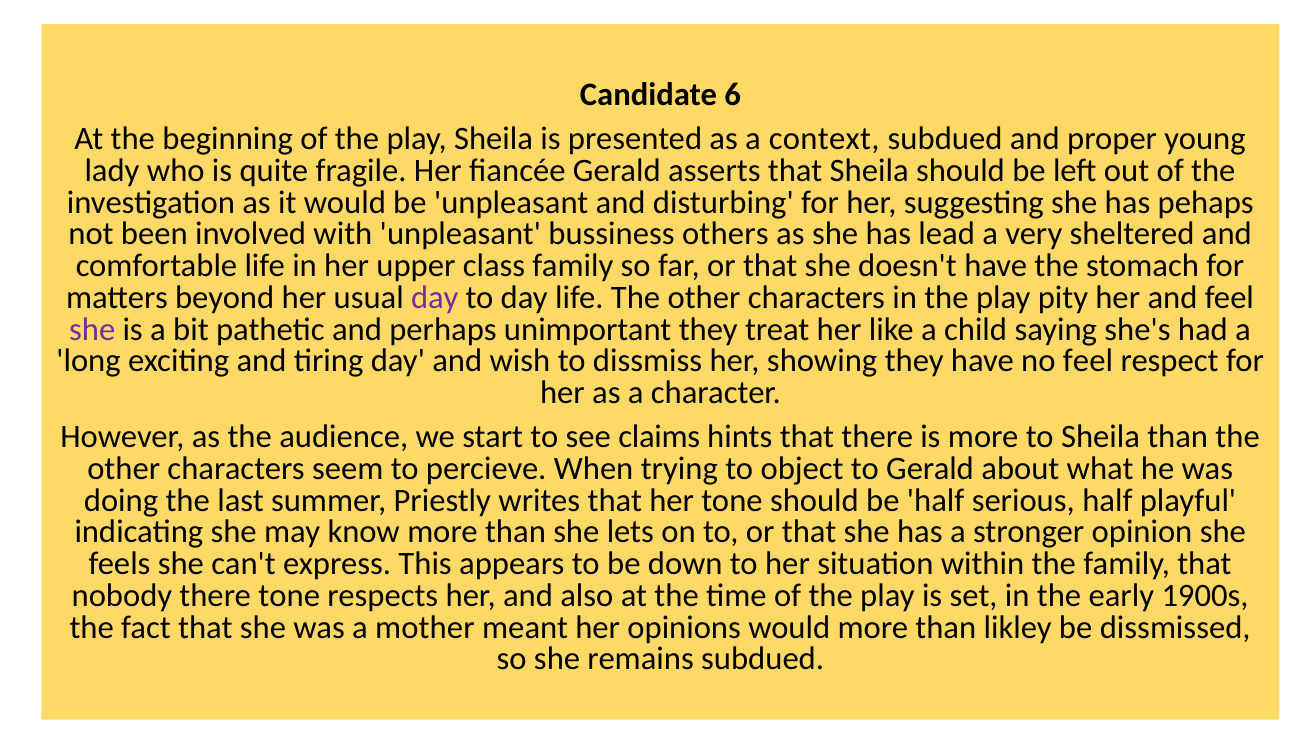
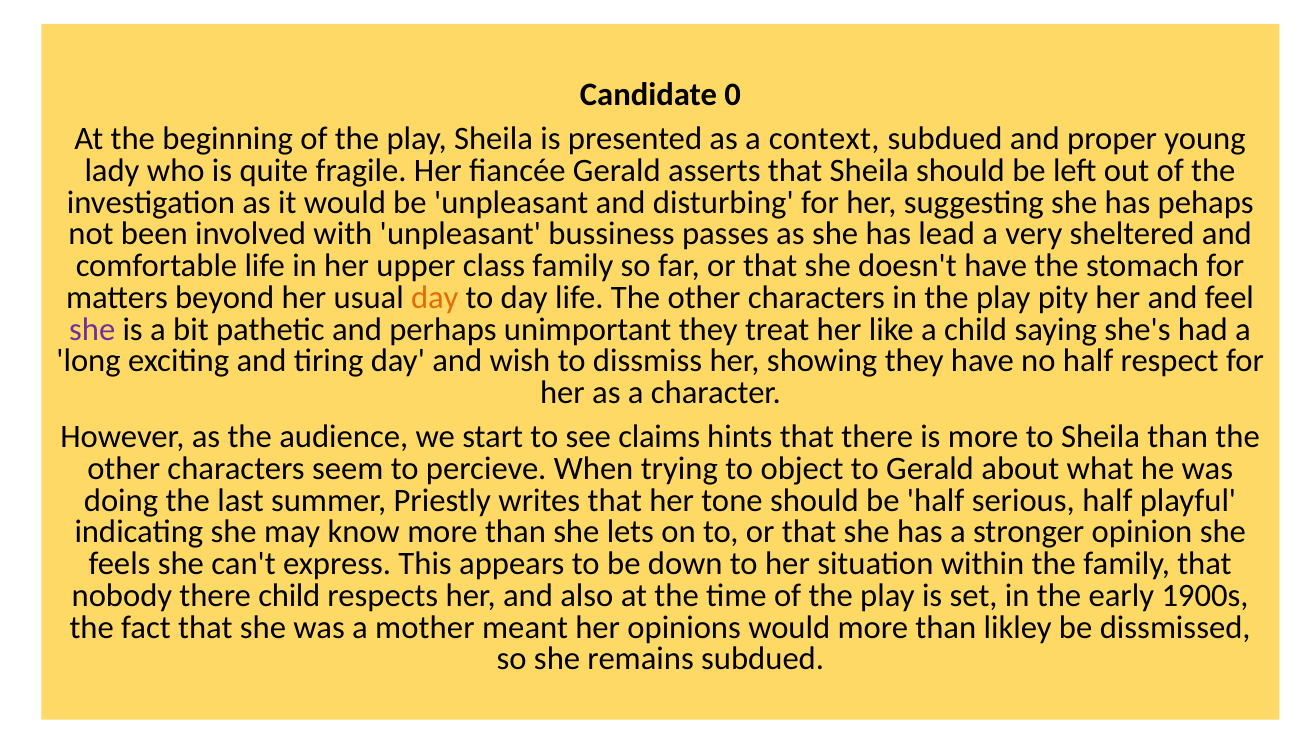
6: 6 -> 0
others: others -> passes
day at (435, 297) colour: purple -> orange
no feel: feel -> half
there tone: tone -> child
